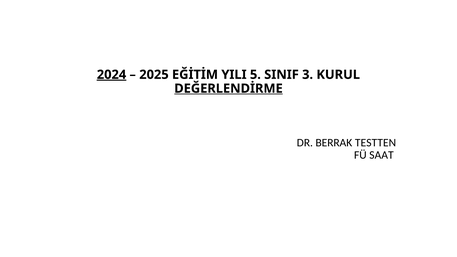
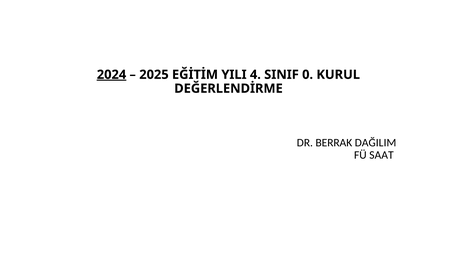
5: 5 -> 4
3: 3 -> 0
DEĞERLENDİRME underline: present -> none
TESTTEN: TESTTEN -> DAĞILIM
